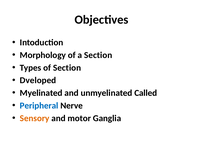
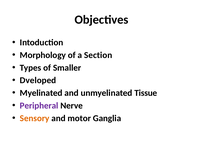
of Section: Section -> Smaller
Called: Called -> Tissue
Peripheral colour: blue -> purple
